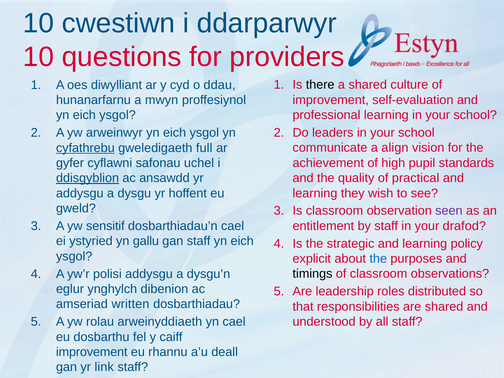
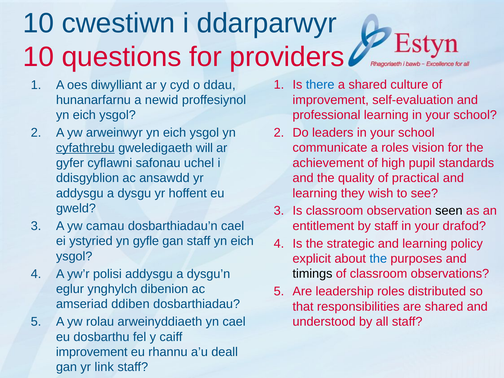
there colour: black -> blue
mwyn: mwyn -> newid
a align: align -> roles
full: full -> will
ddisgyblion underline: present -> none
seen colour: purple -> black
sensitif: sensitif -> camau
gallu: gallu -> gyfle
written: written -> ddiben
